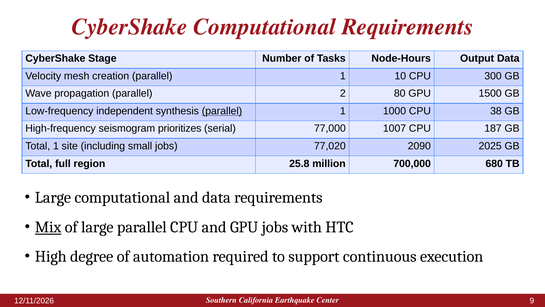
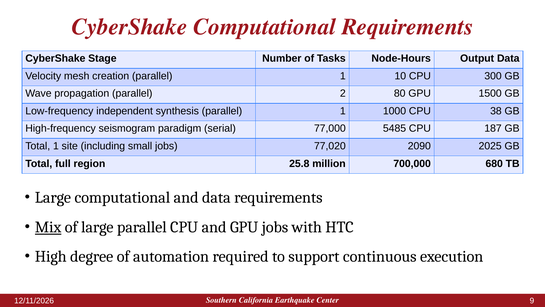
parallel at (222, 111) underline: present -> none
prioritizes: prioritizes -> paradigm
1007: 1007 -> 5485
